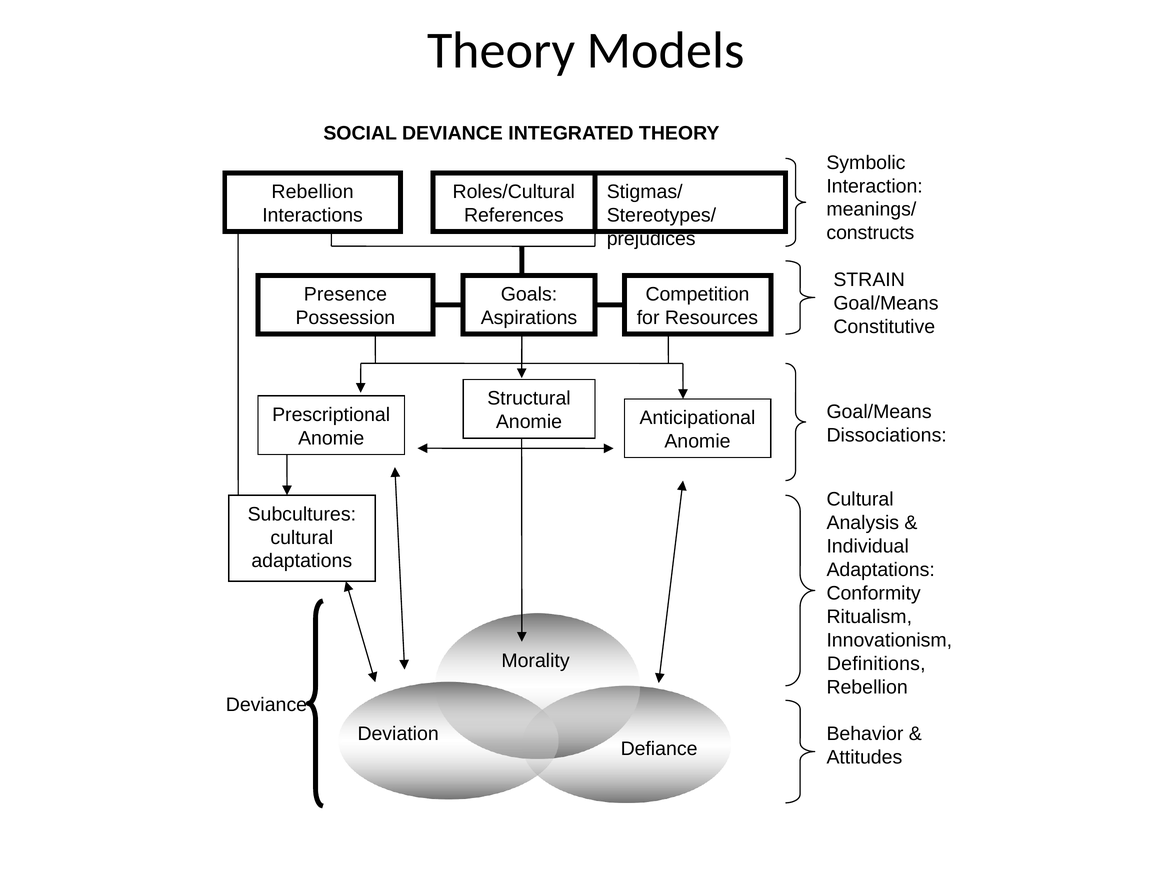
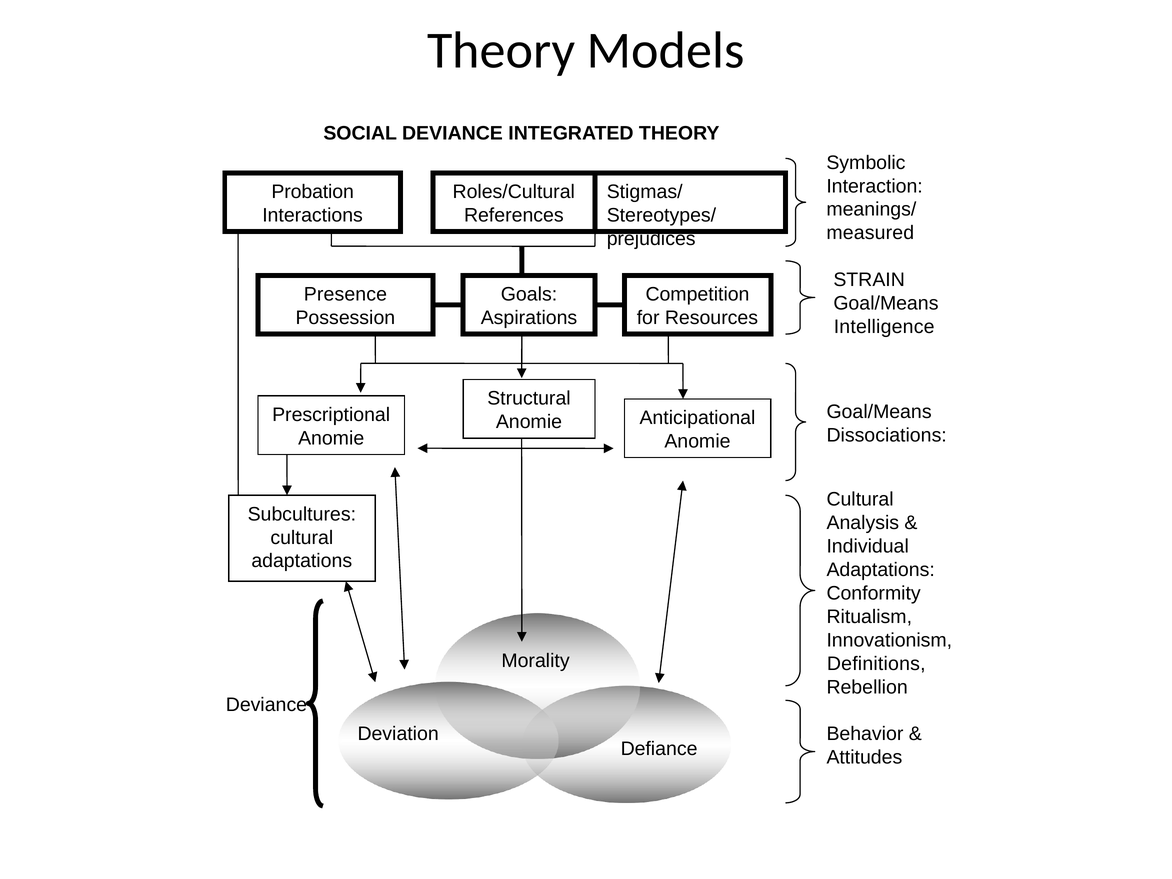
Rebellion at (313, 192): Rebellion -> Probation
constructs: constructs -> measured
Constitutive: Constitutive -> Intelligence
